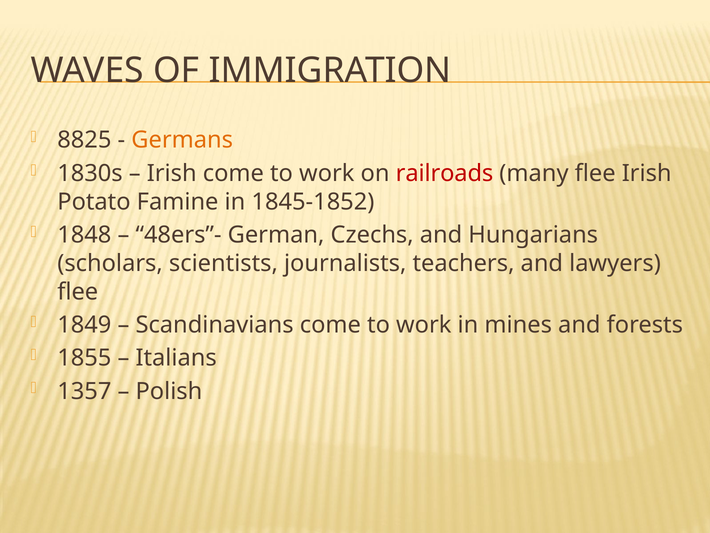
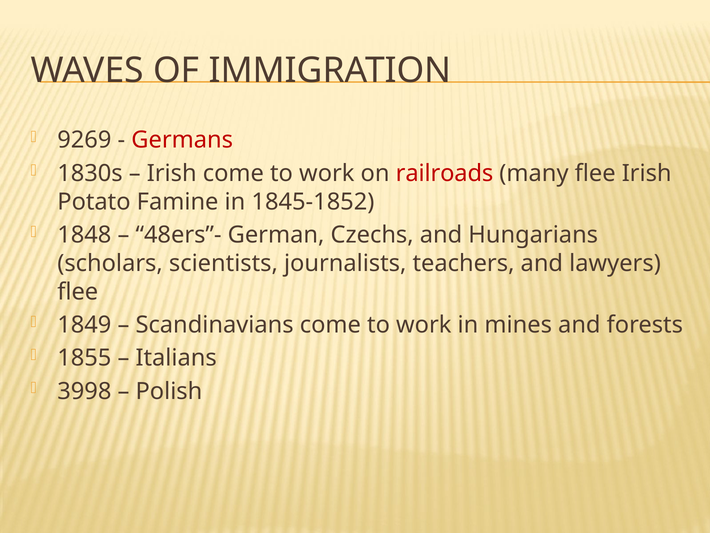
8825: 8825 -> 9269
Germans colour: orange -> red
1357: 1357 -> 3998
